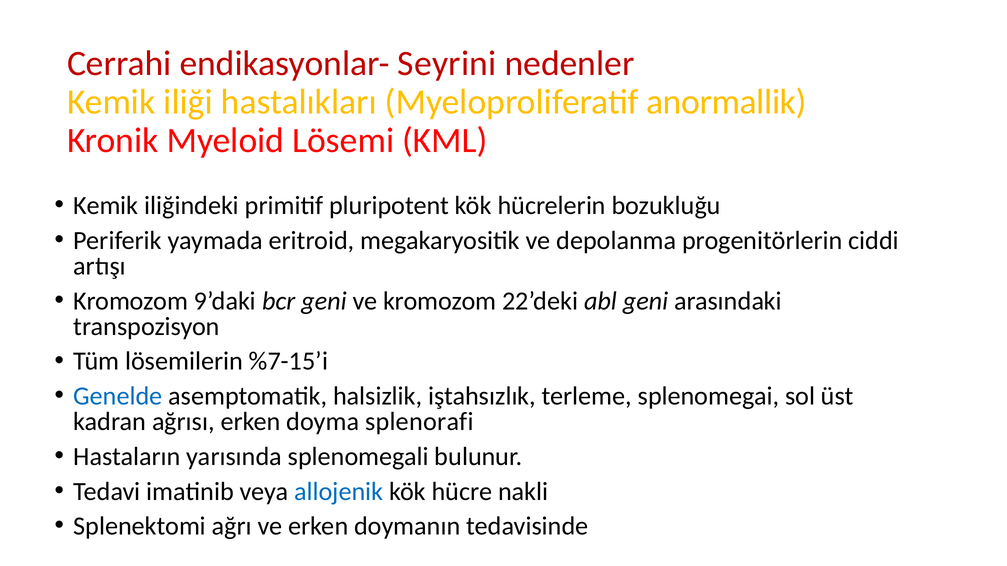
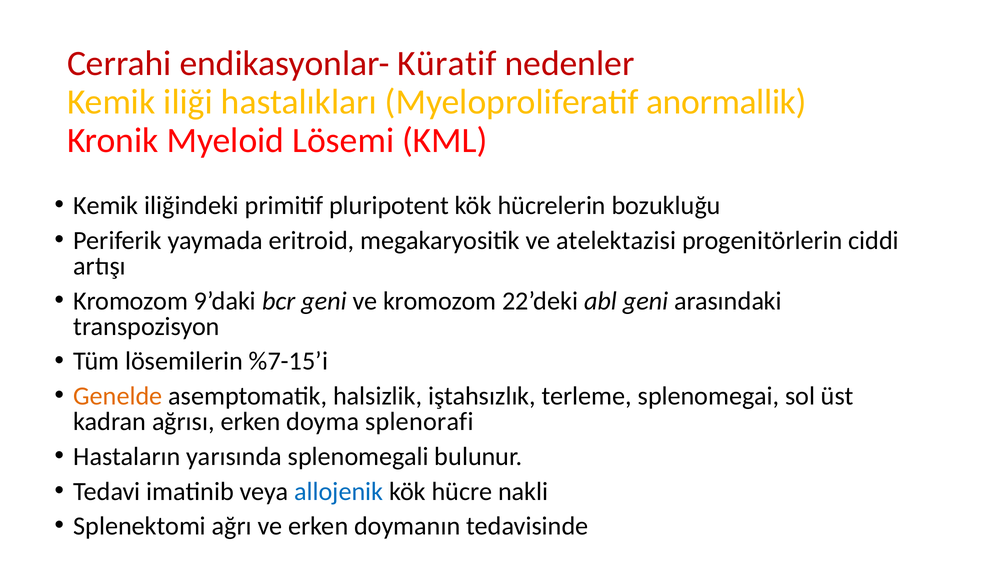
Seyrini: Seyrini -> Küratif
depolanma: depolanma -> atelektazisi
Genelde colour: blue -> orange
